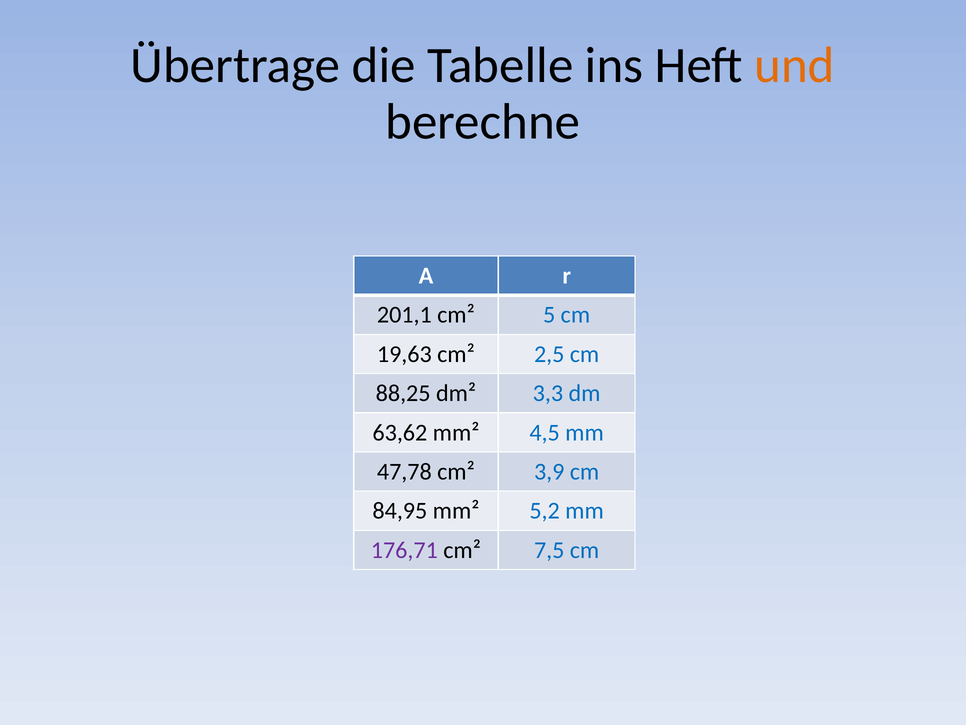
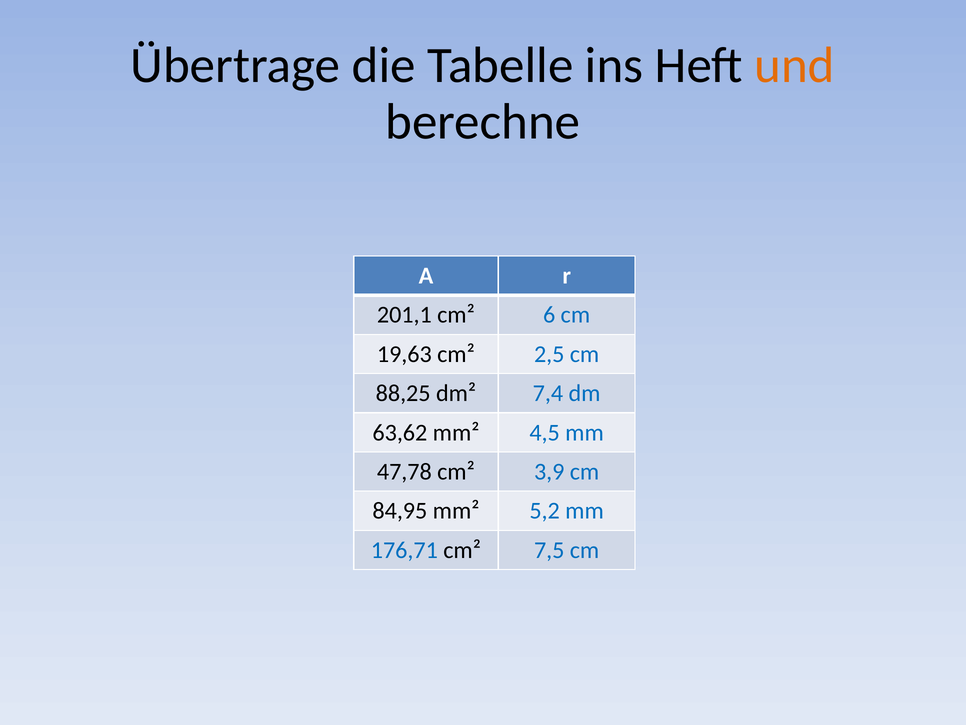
5: 5 -> 6
3,3: 3,3 -> 7,4
176,71 colour: purple -> blue
